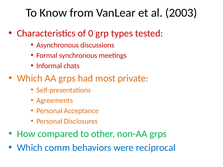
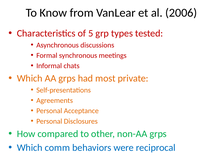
2003: 2003 -> 2006
0: 0 -> 5
